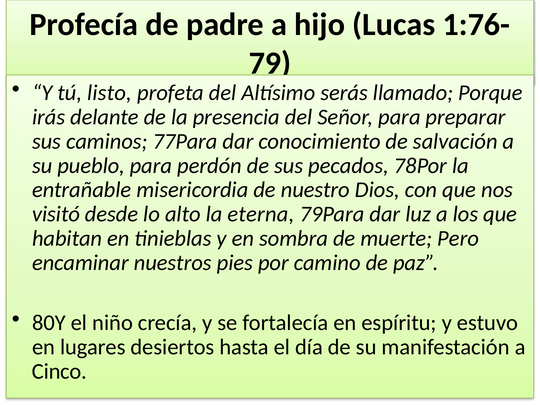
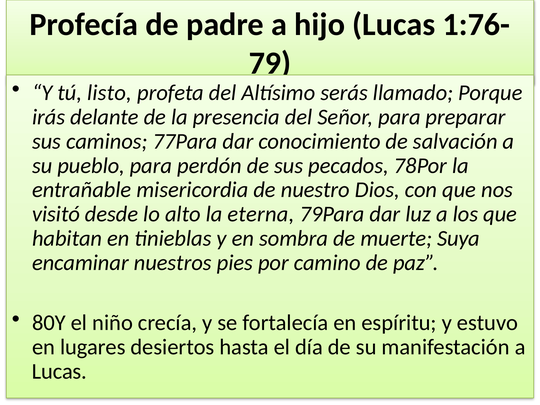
Pero: Pero -> Suya
Cinco at (59, 371): Cinco -> Lucas
